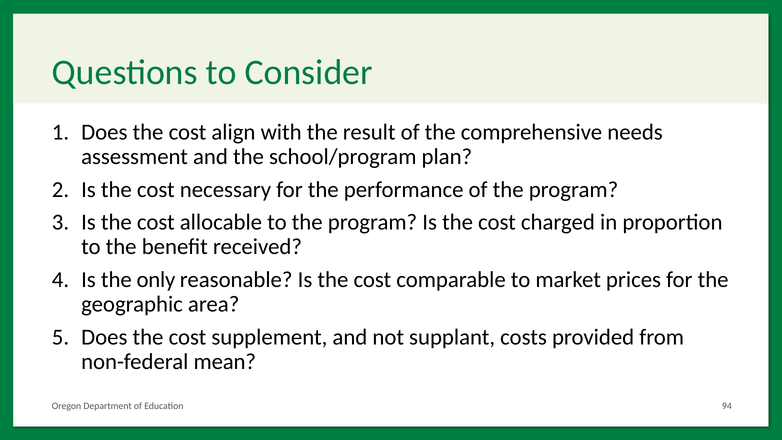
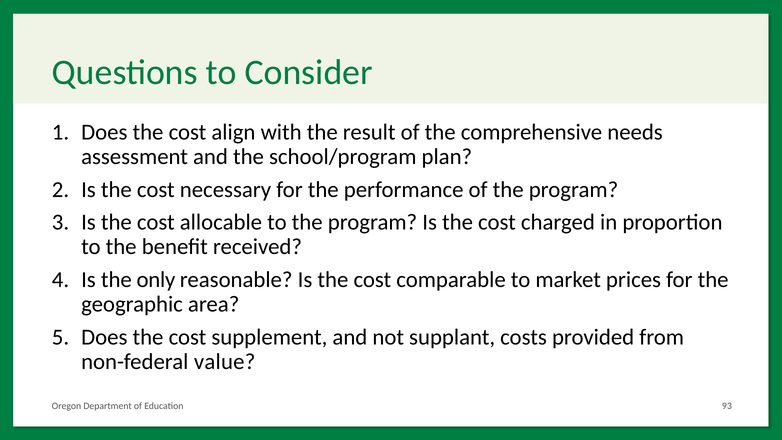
mean: mean -> value
94: 94 -> 93
